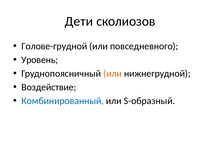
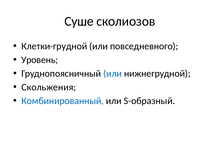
Дети: Дети -> Суше
Голове-грудной: Голове-грудной -> Клетки-грудной
или at (113, 74) colour: orange -> blue
Воздействие: Воздействие -> Скольжения
